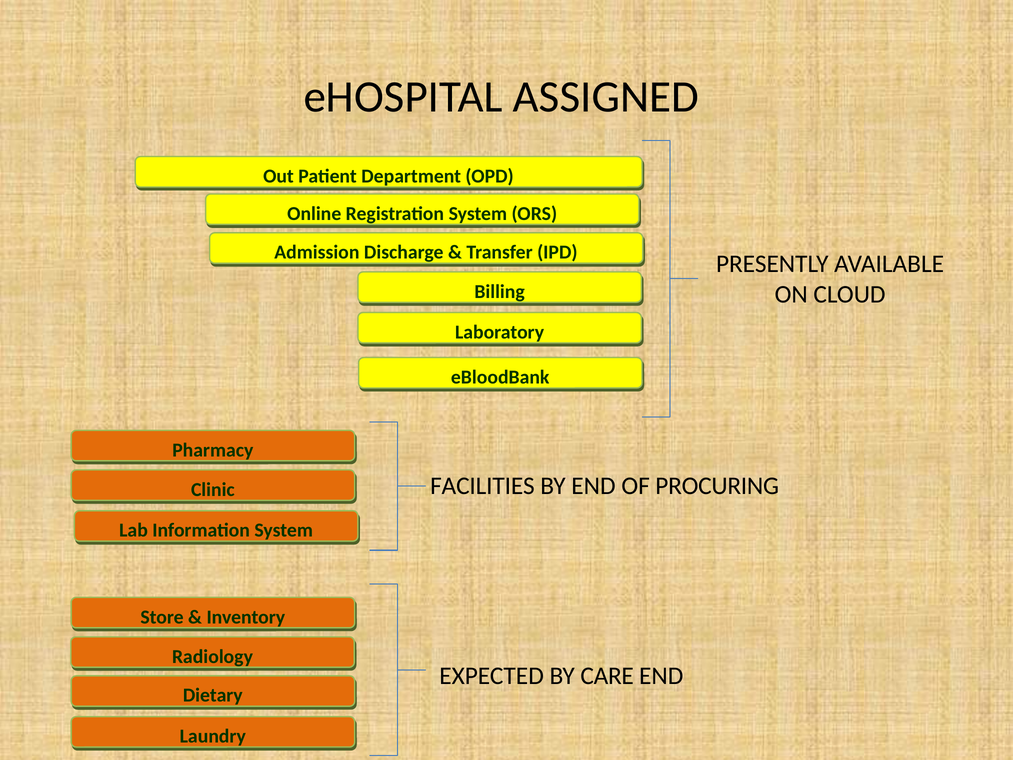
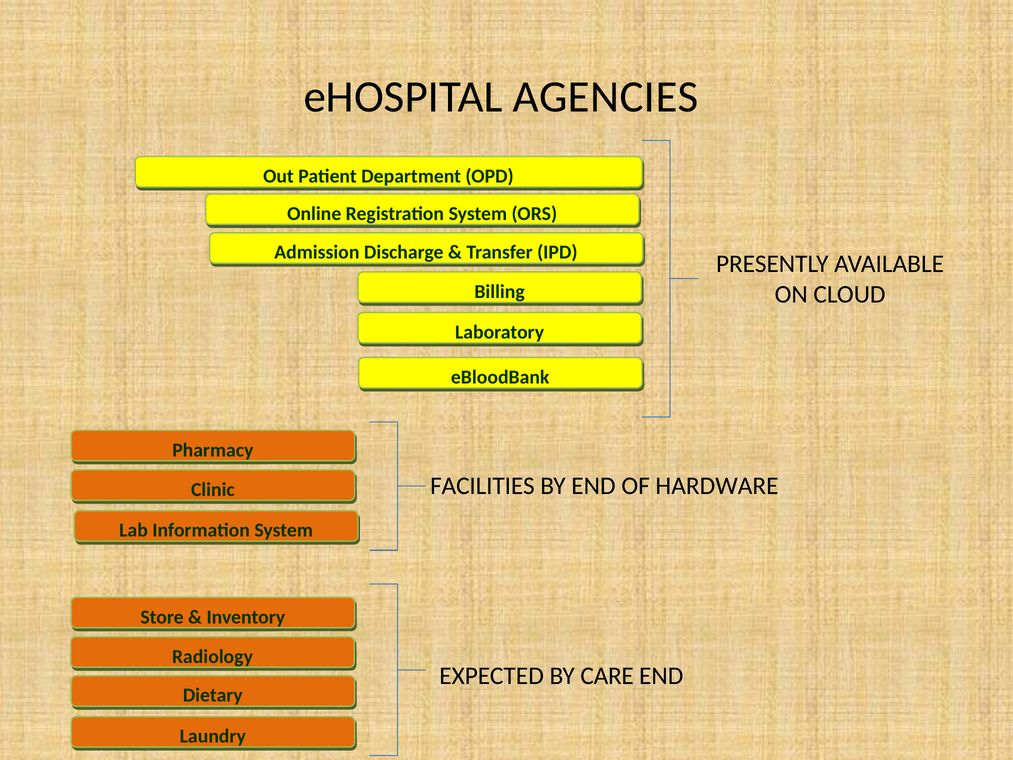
ASSIGNED: ASSIGNED -> AGENCIES
PROCURING: PROCURING -> HARDWARE
